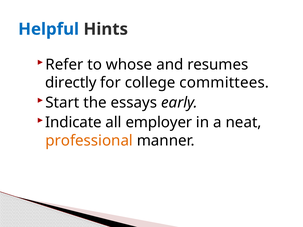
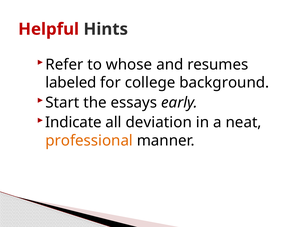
Helpful colour: blue -> red
directly: directly -> labeled
committees: committees -> background
employer: employer -> deviation
